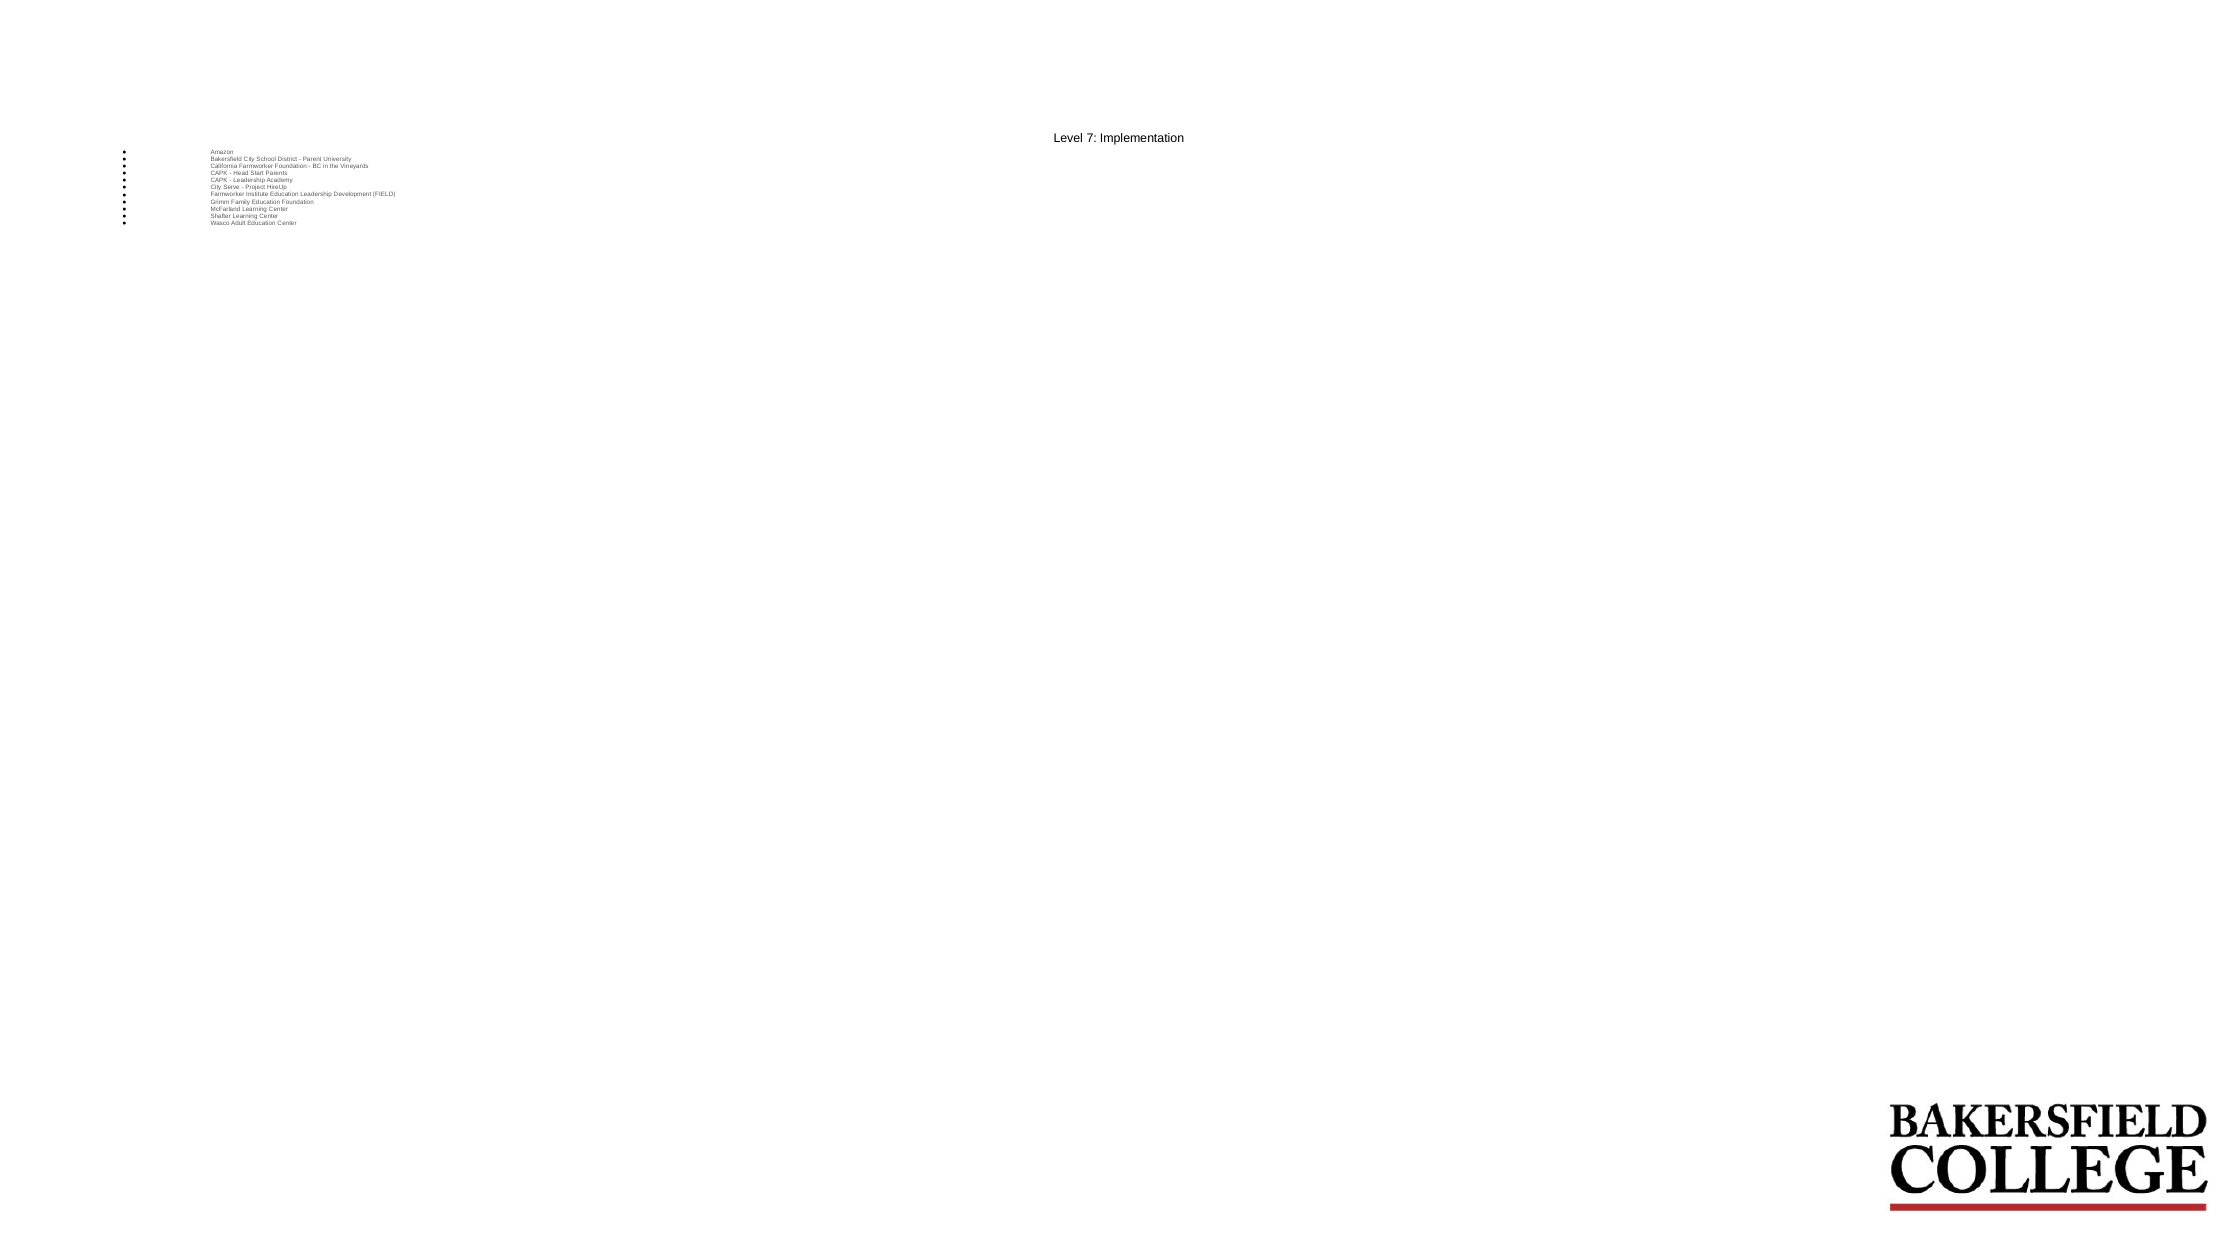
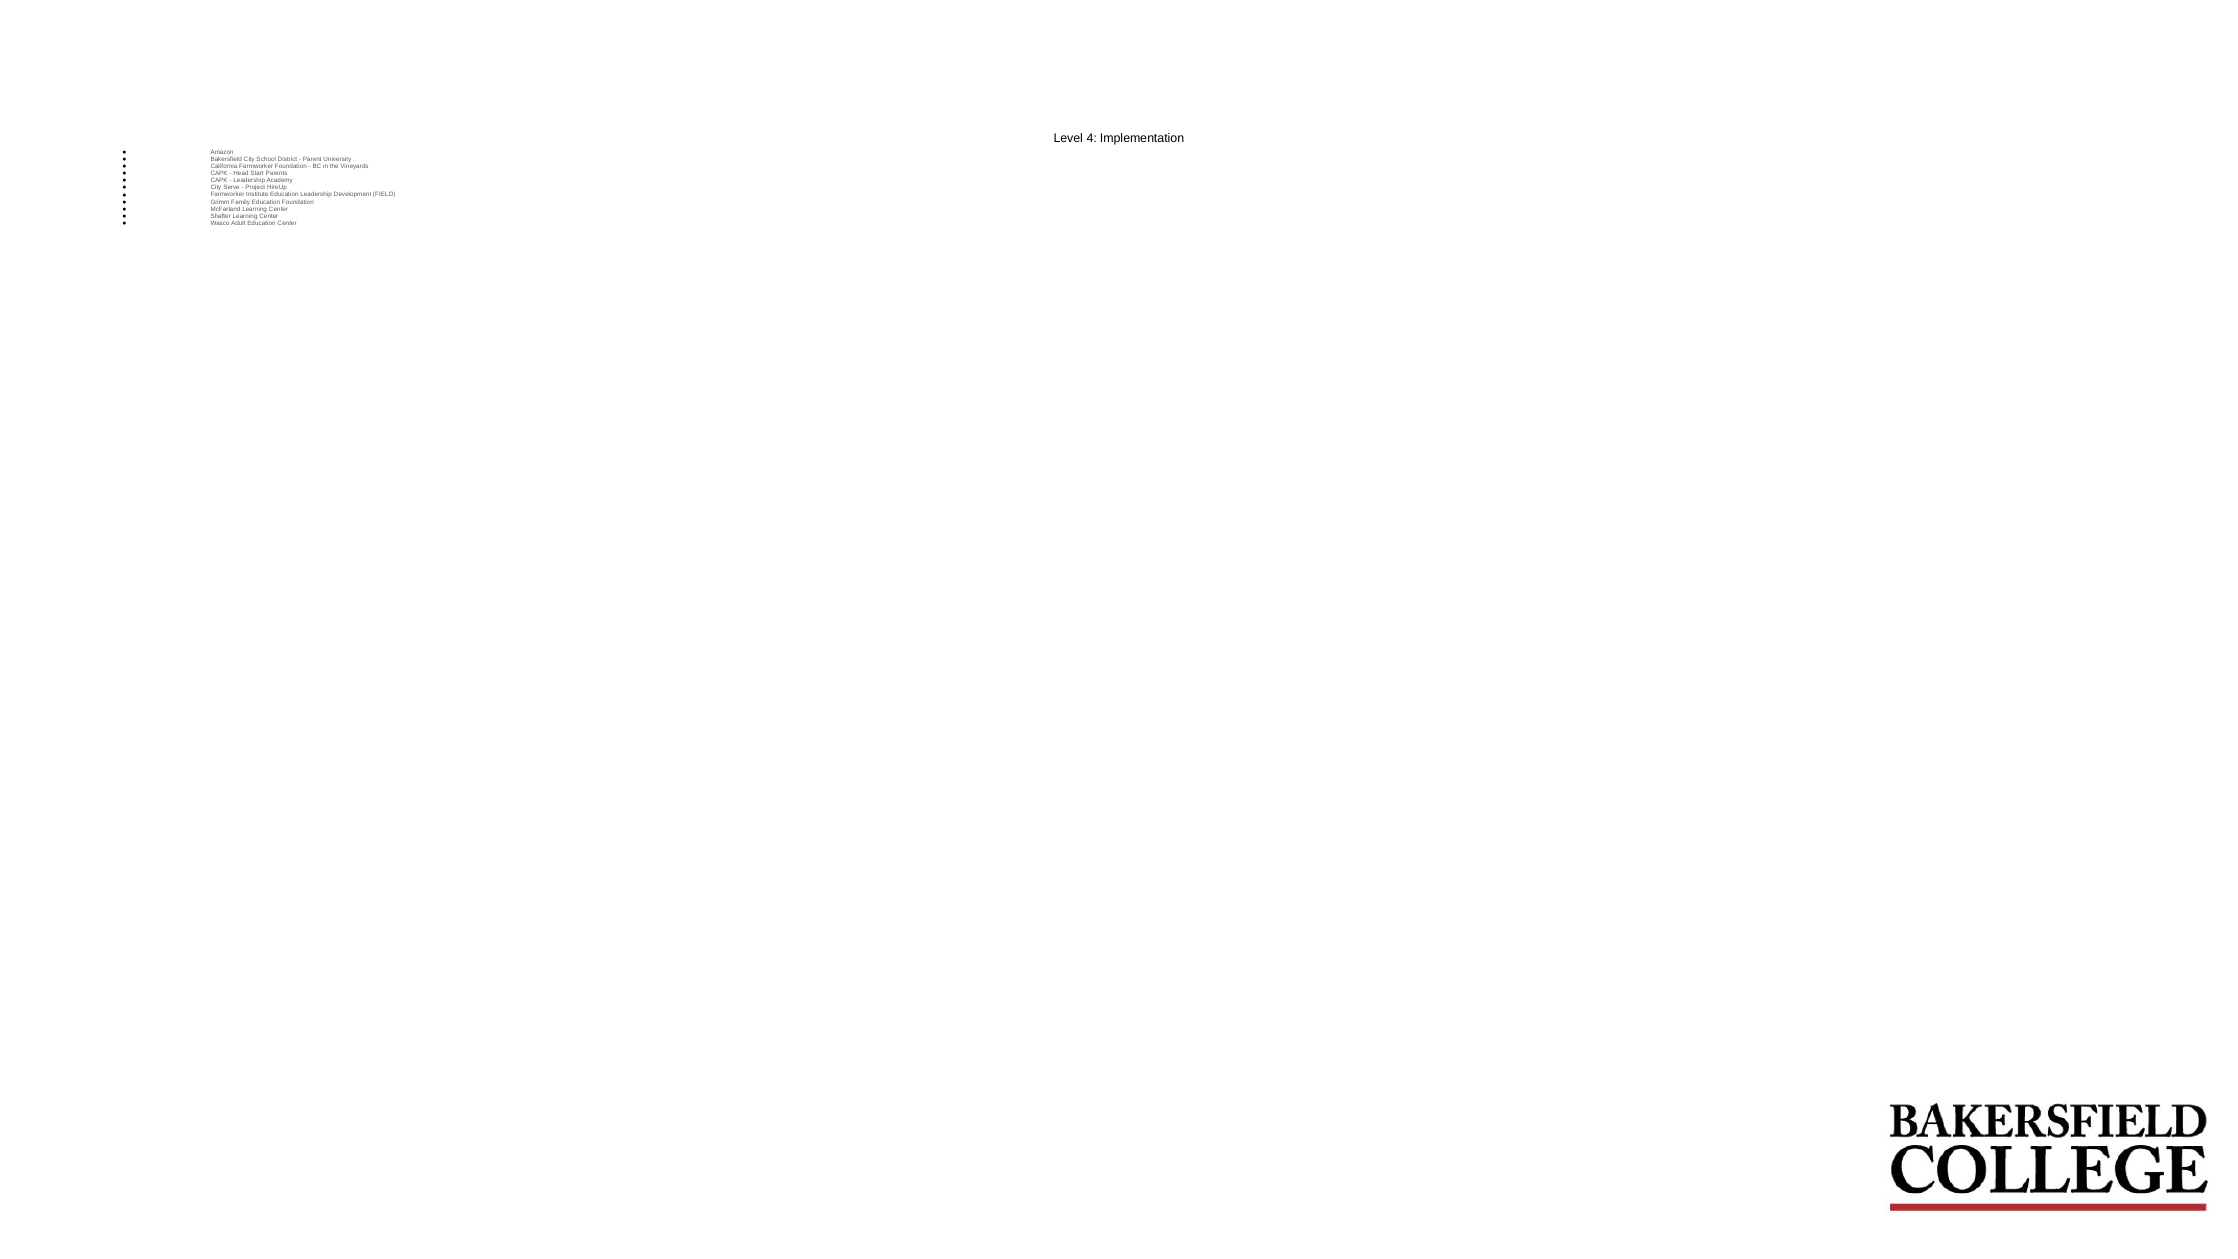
7: 7 -> 4
